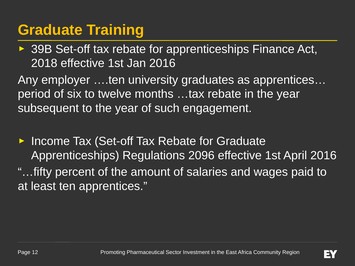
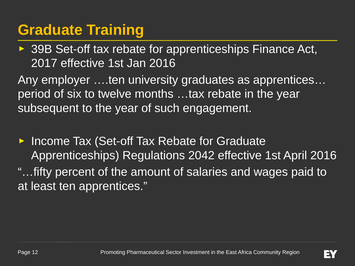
2018: 2018 -> 2017
2096: 2096 -> 2042
